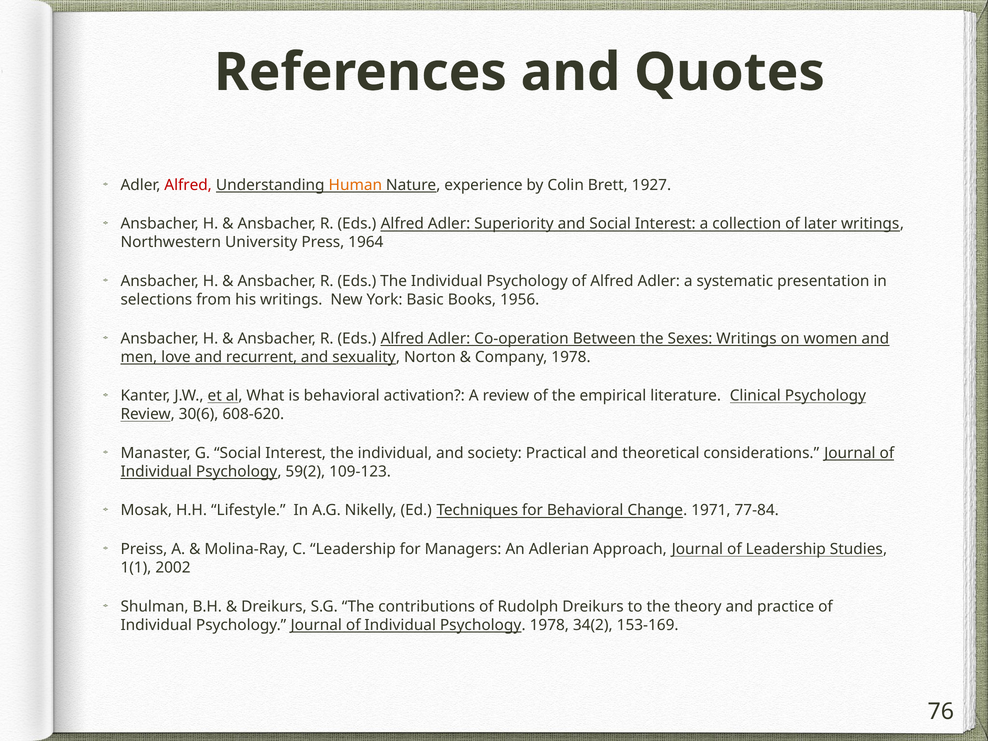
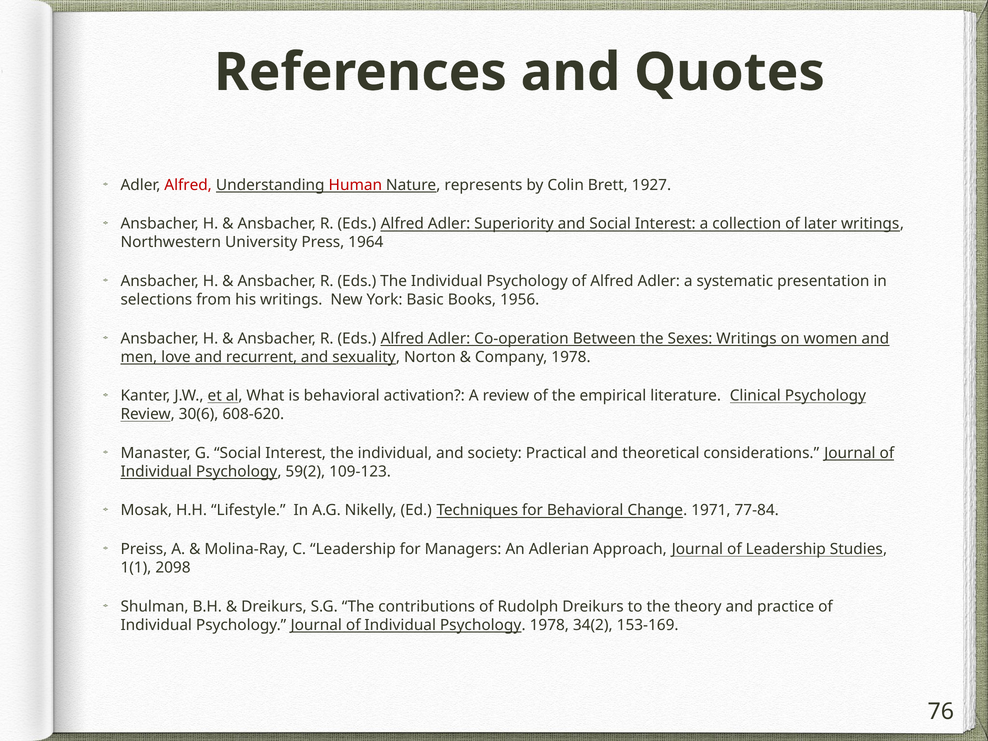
Human colour: orange -> red
experience: experience -> represents
2002: 2002 -> 2098
